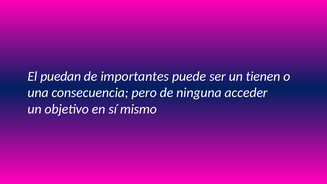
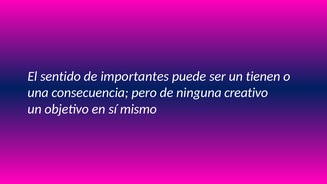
puedan: puedan -> sentido
acceder: acceder -> creativo
